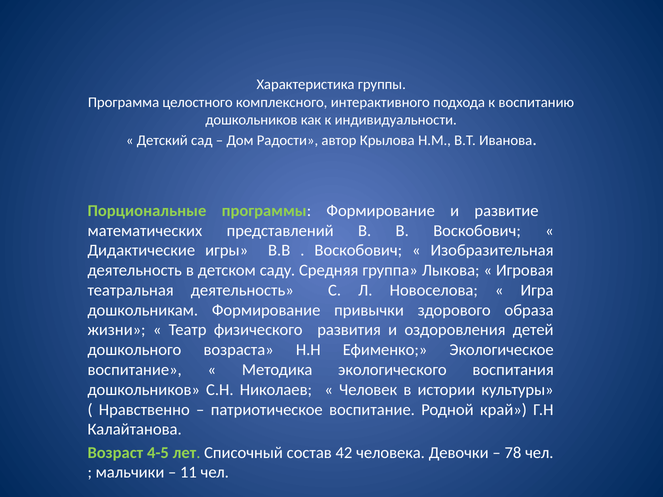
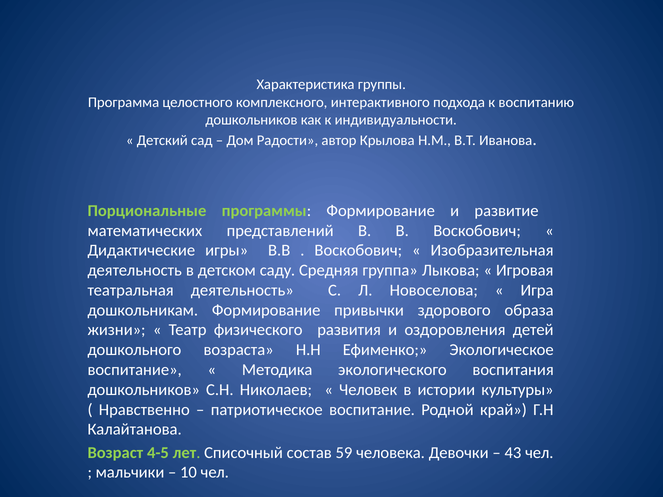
42: 42 -> 59
78: 78 -> 43
11: 11 -> 10
